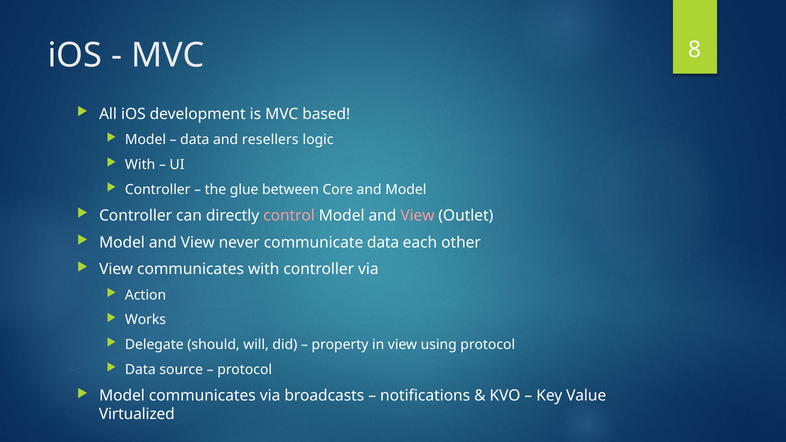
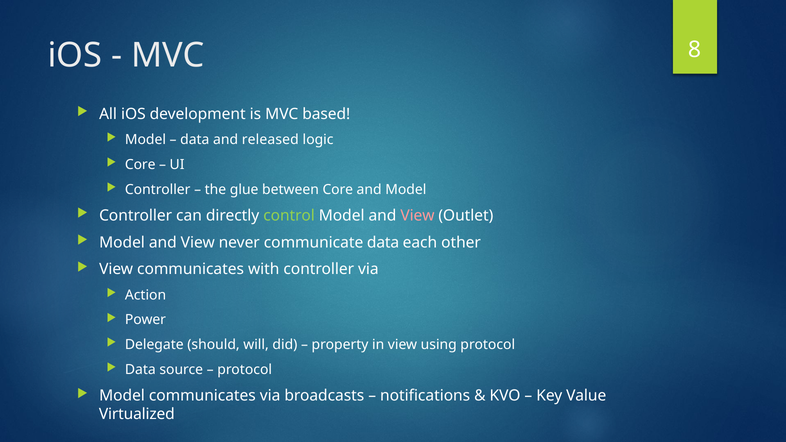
resellers: resellers -> released
With at (140, 165): With -> Core
control colour: pink -> light green
Works: Works -> Power
